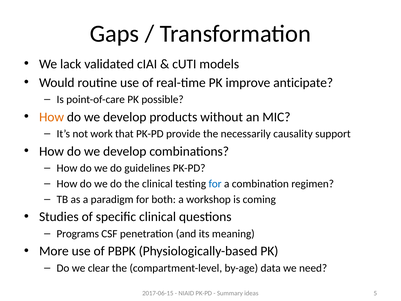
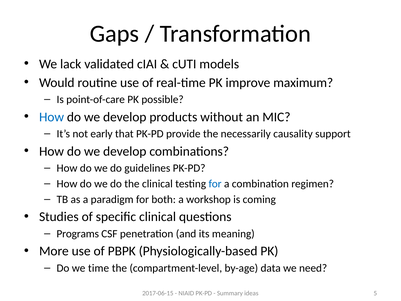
anticipate: anticipate -> maximum
How at (52, 117) colour: orange -> blue
work: work -> early
clear: clear -> time
